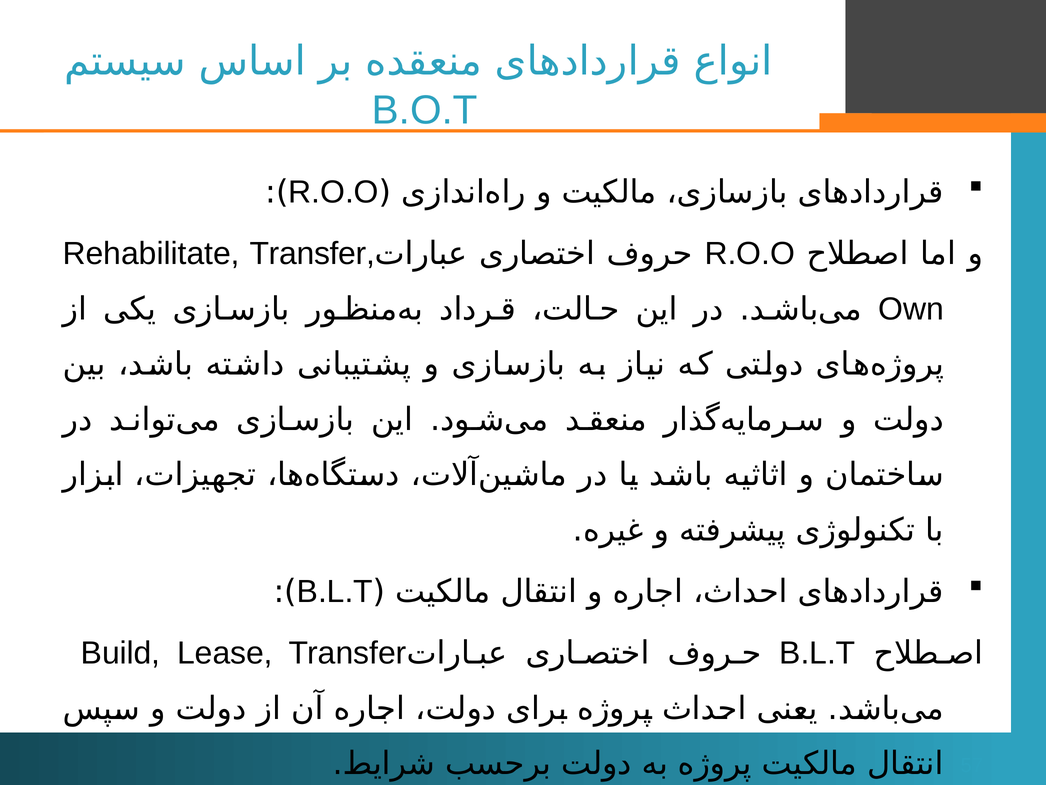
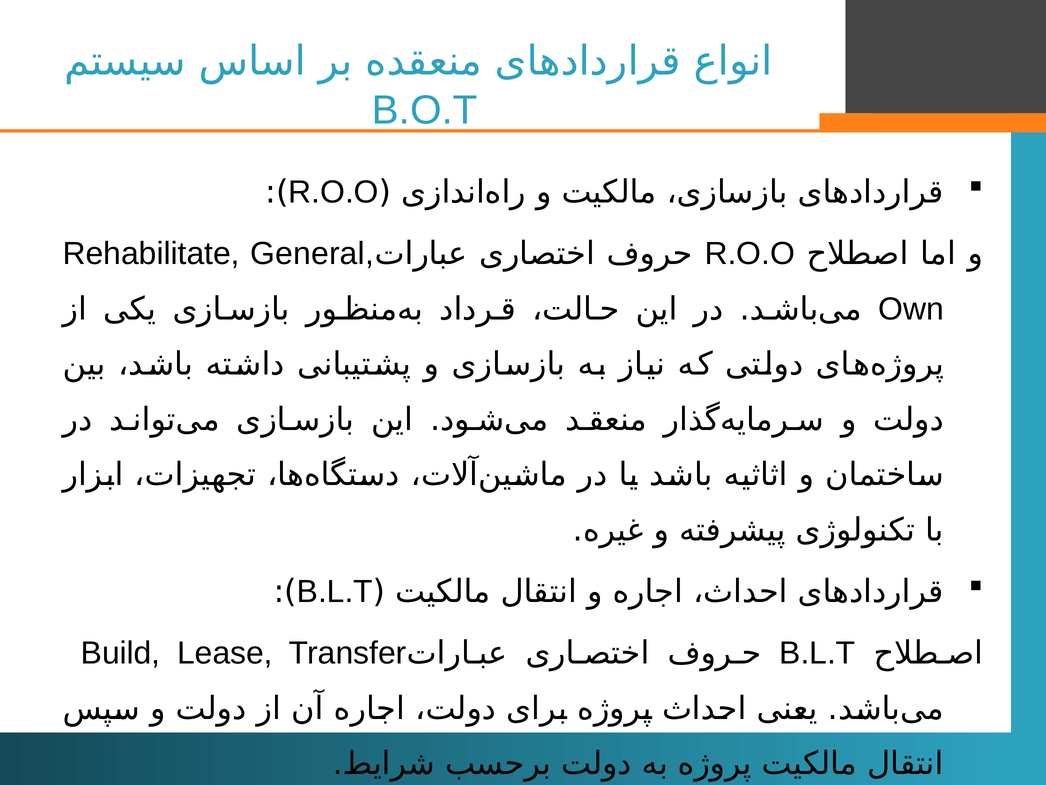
Transfer at (312, 254): Transfer -> General
